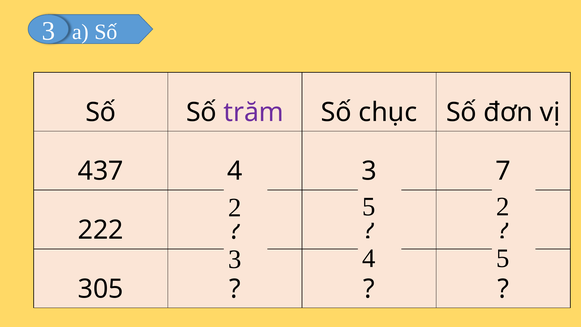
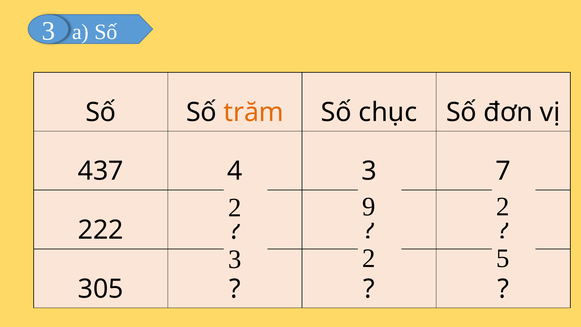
trăm colour: purple -> orange
2 5: 5 -> 9
3 4: 4 -> 2
